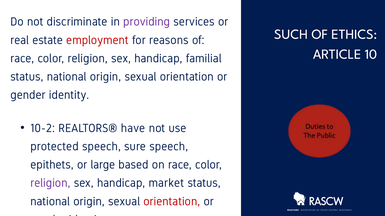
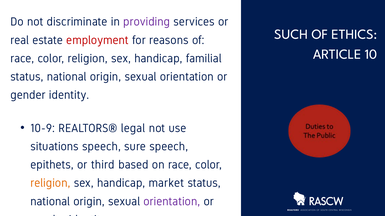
10-2: 10-2 -> 10-9
have: have -> legal
protected: protected -> situations
large: large -> third
religion at (50, 184) colour: purple -> orange
orientation at (172, 202) colour: red -> purple
